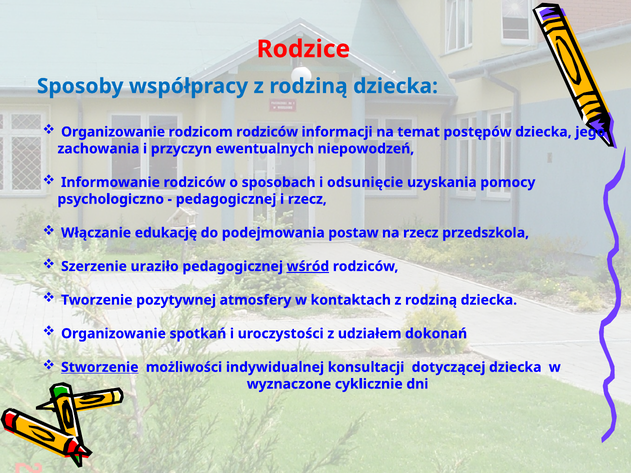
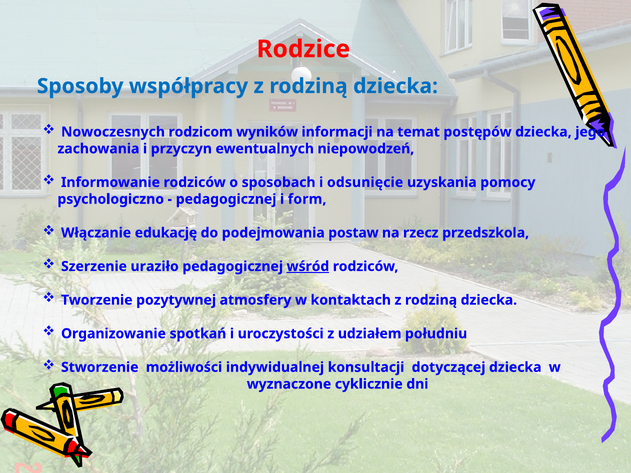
Organizowanie at (113, 132): Organizowanie -> Nowoczesnych
rodzicom rodziców: rodziców -> wyników
i rzecz: rzecz -> form
dokonań: dokonań -> południu
Stworzenie underline: present -> none
